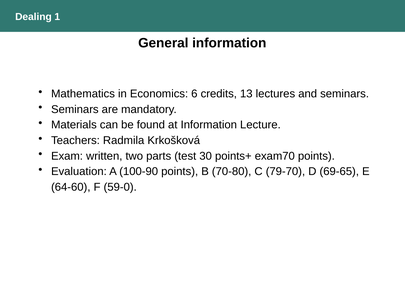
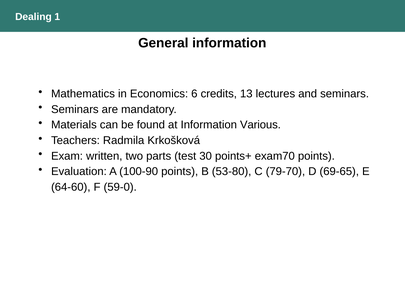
Lecture: Lecture -> Various
70-80: 70-80 -> 53-80
